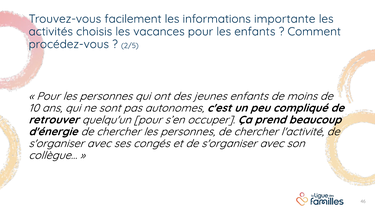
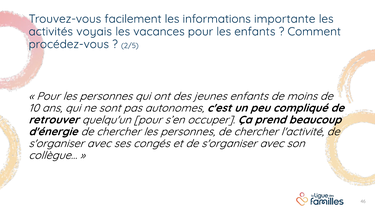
choisis: choisis -> voyais
